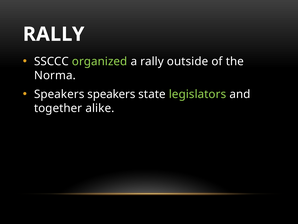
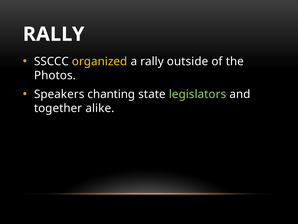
organized colour: light green -> yellow
Norma: Norma -> Photos
Speakers speakers: speakers -> chanting
